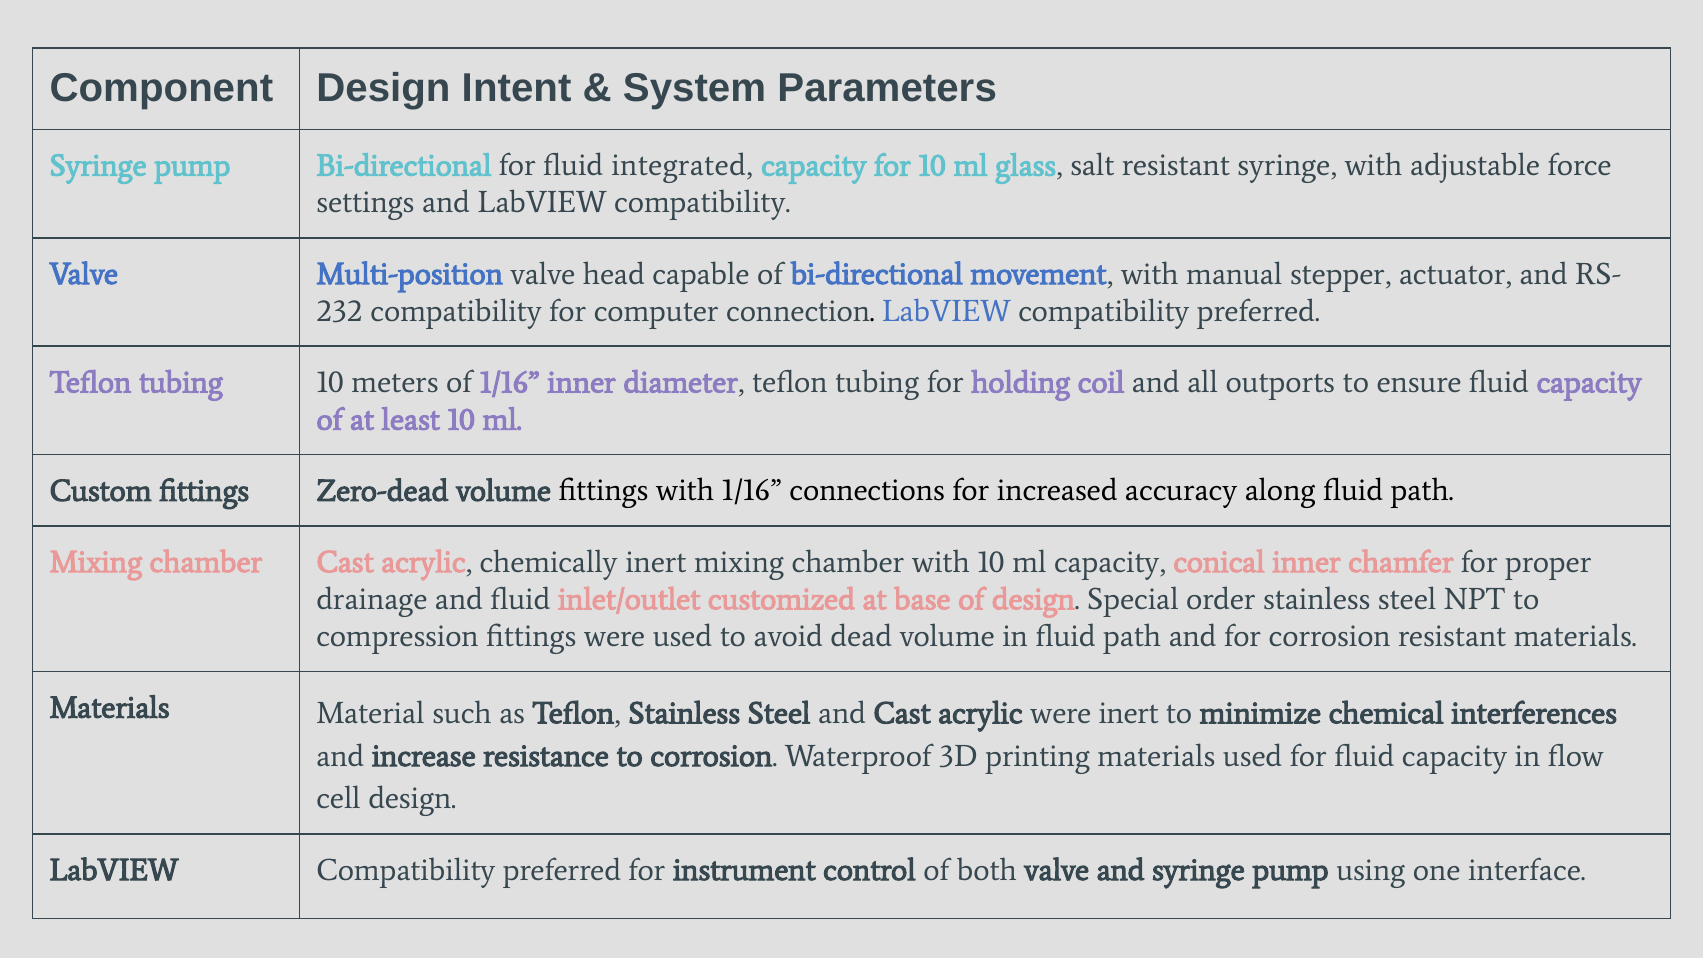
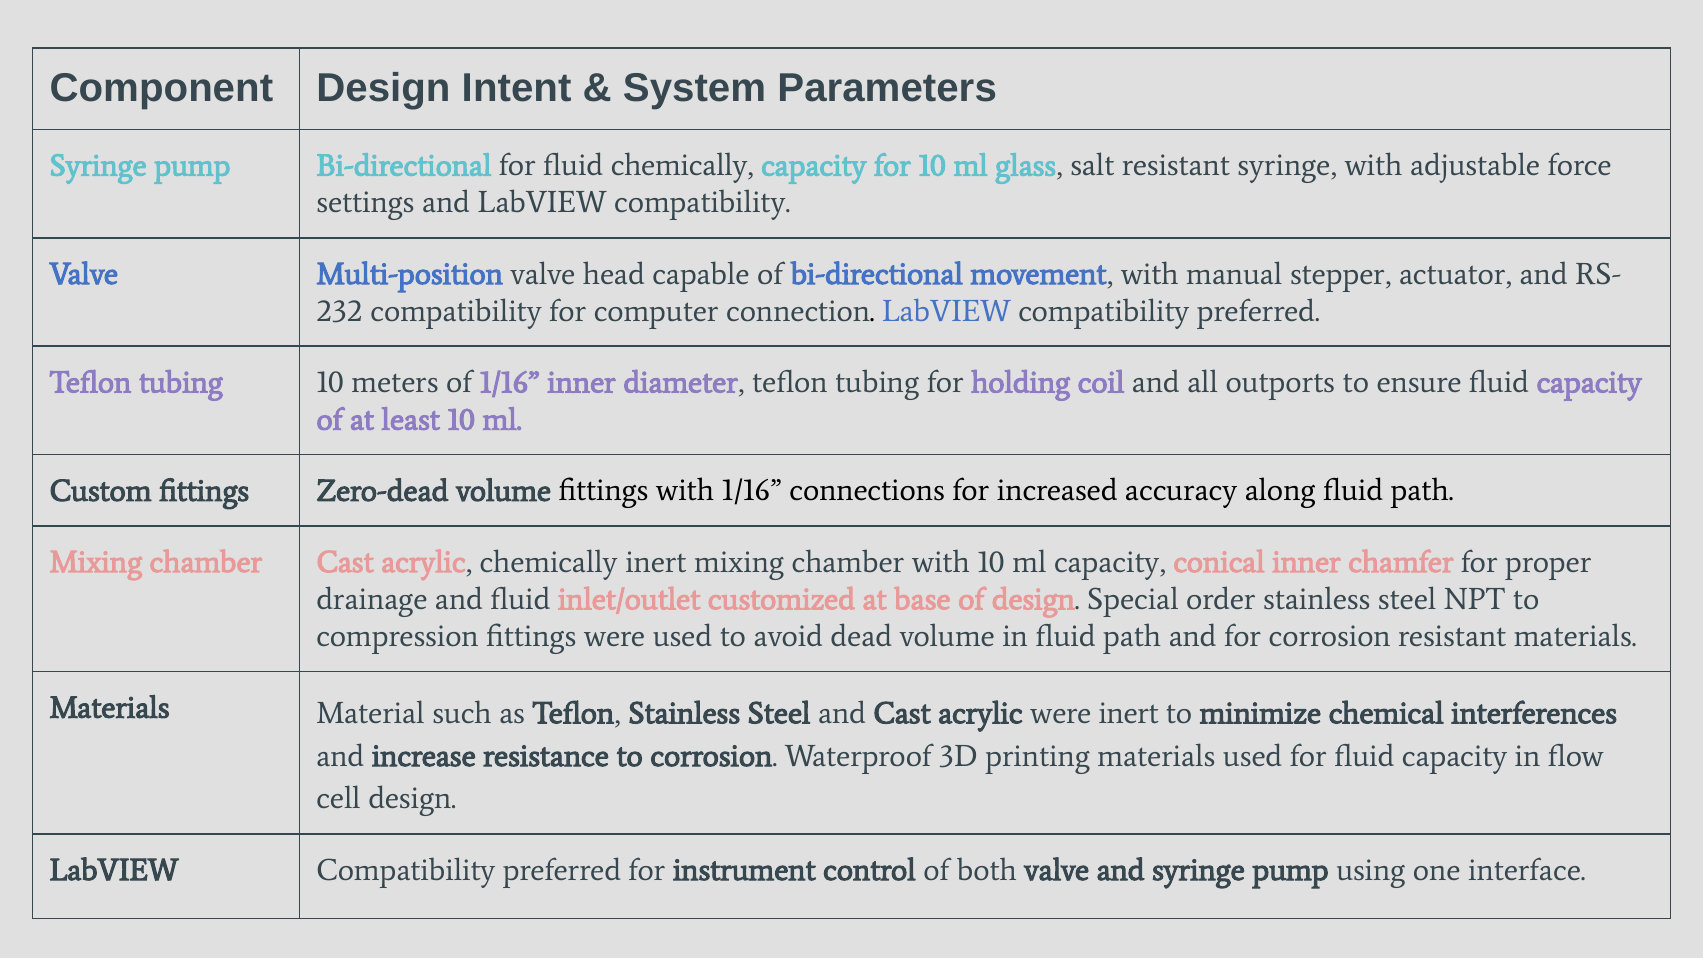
fluid integrated: integrated -> chemically
